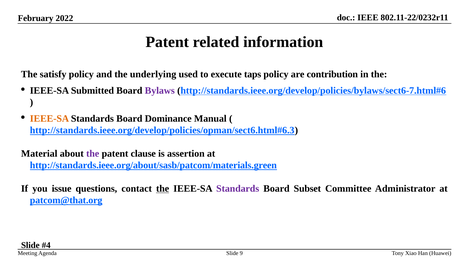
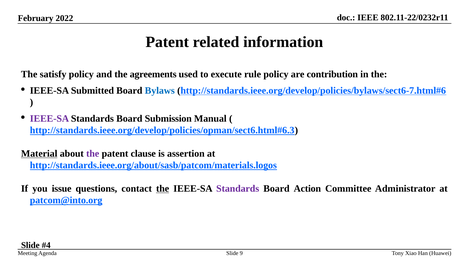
underlying: underlying -> agreements
taps: taps -> rule
Bylaws colour: purple -> blue
IEEE-SA at (49, 119) colour: orange -> purple
Dominance: Dominance -> Submission
Material underline: none -> present
http://standards.ieee.org/about/sasb/patcom/materials.green: http://standards.ieee.org/about/sasb/patcom/materials.green -> http://standards.ieee.org/about/sasb/patcom/materials.logos
Subset: Subset -> Action
patcom@that.org: patcom@that.org -> patcom@into.org
